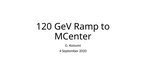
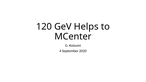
Ramp: Ramp -> Helps
